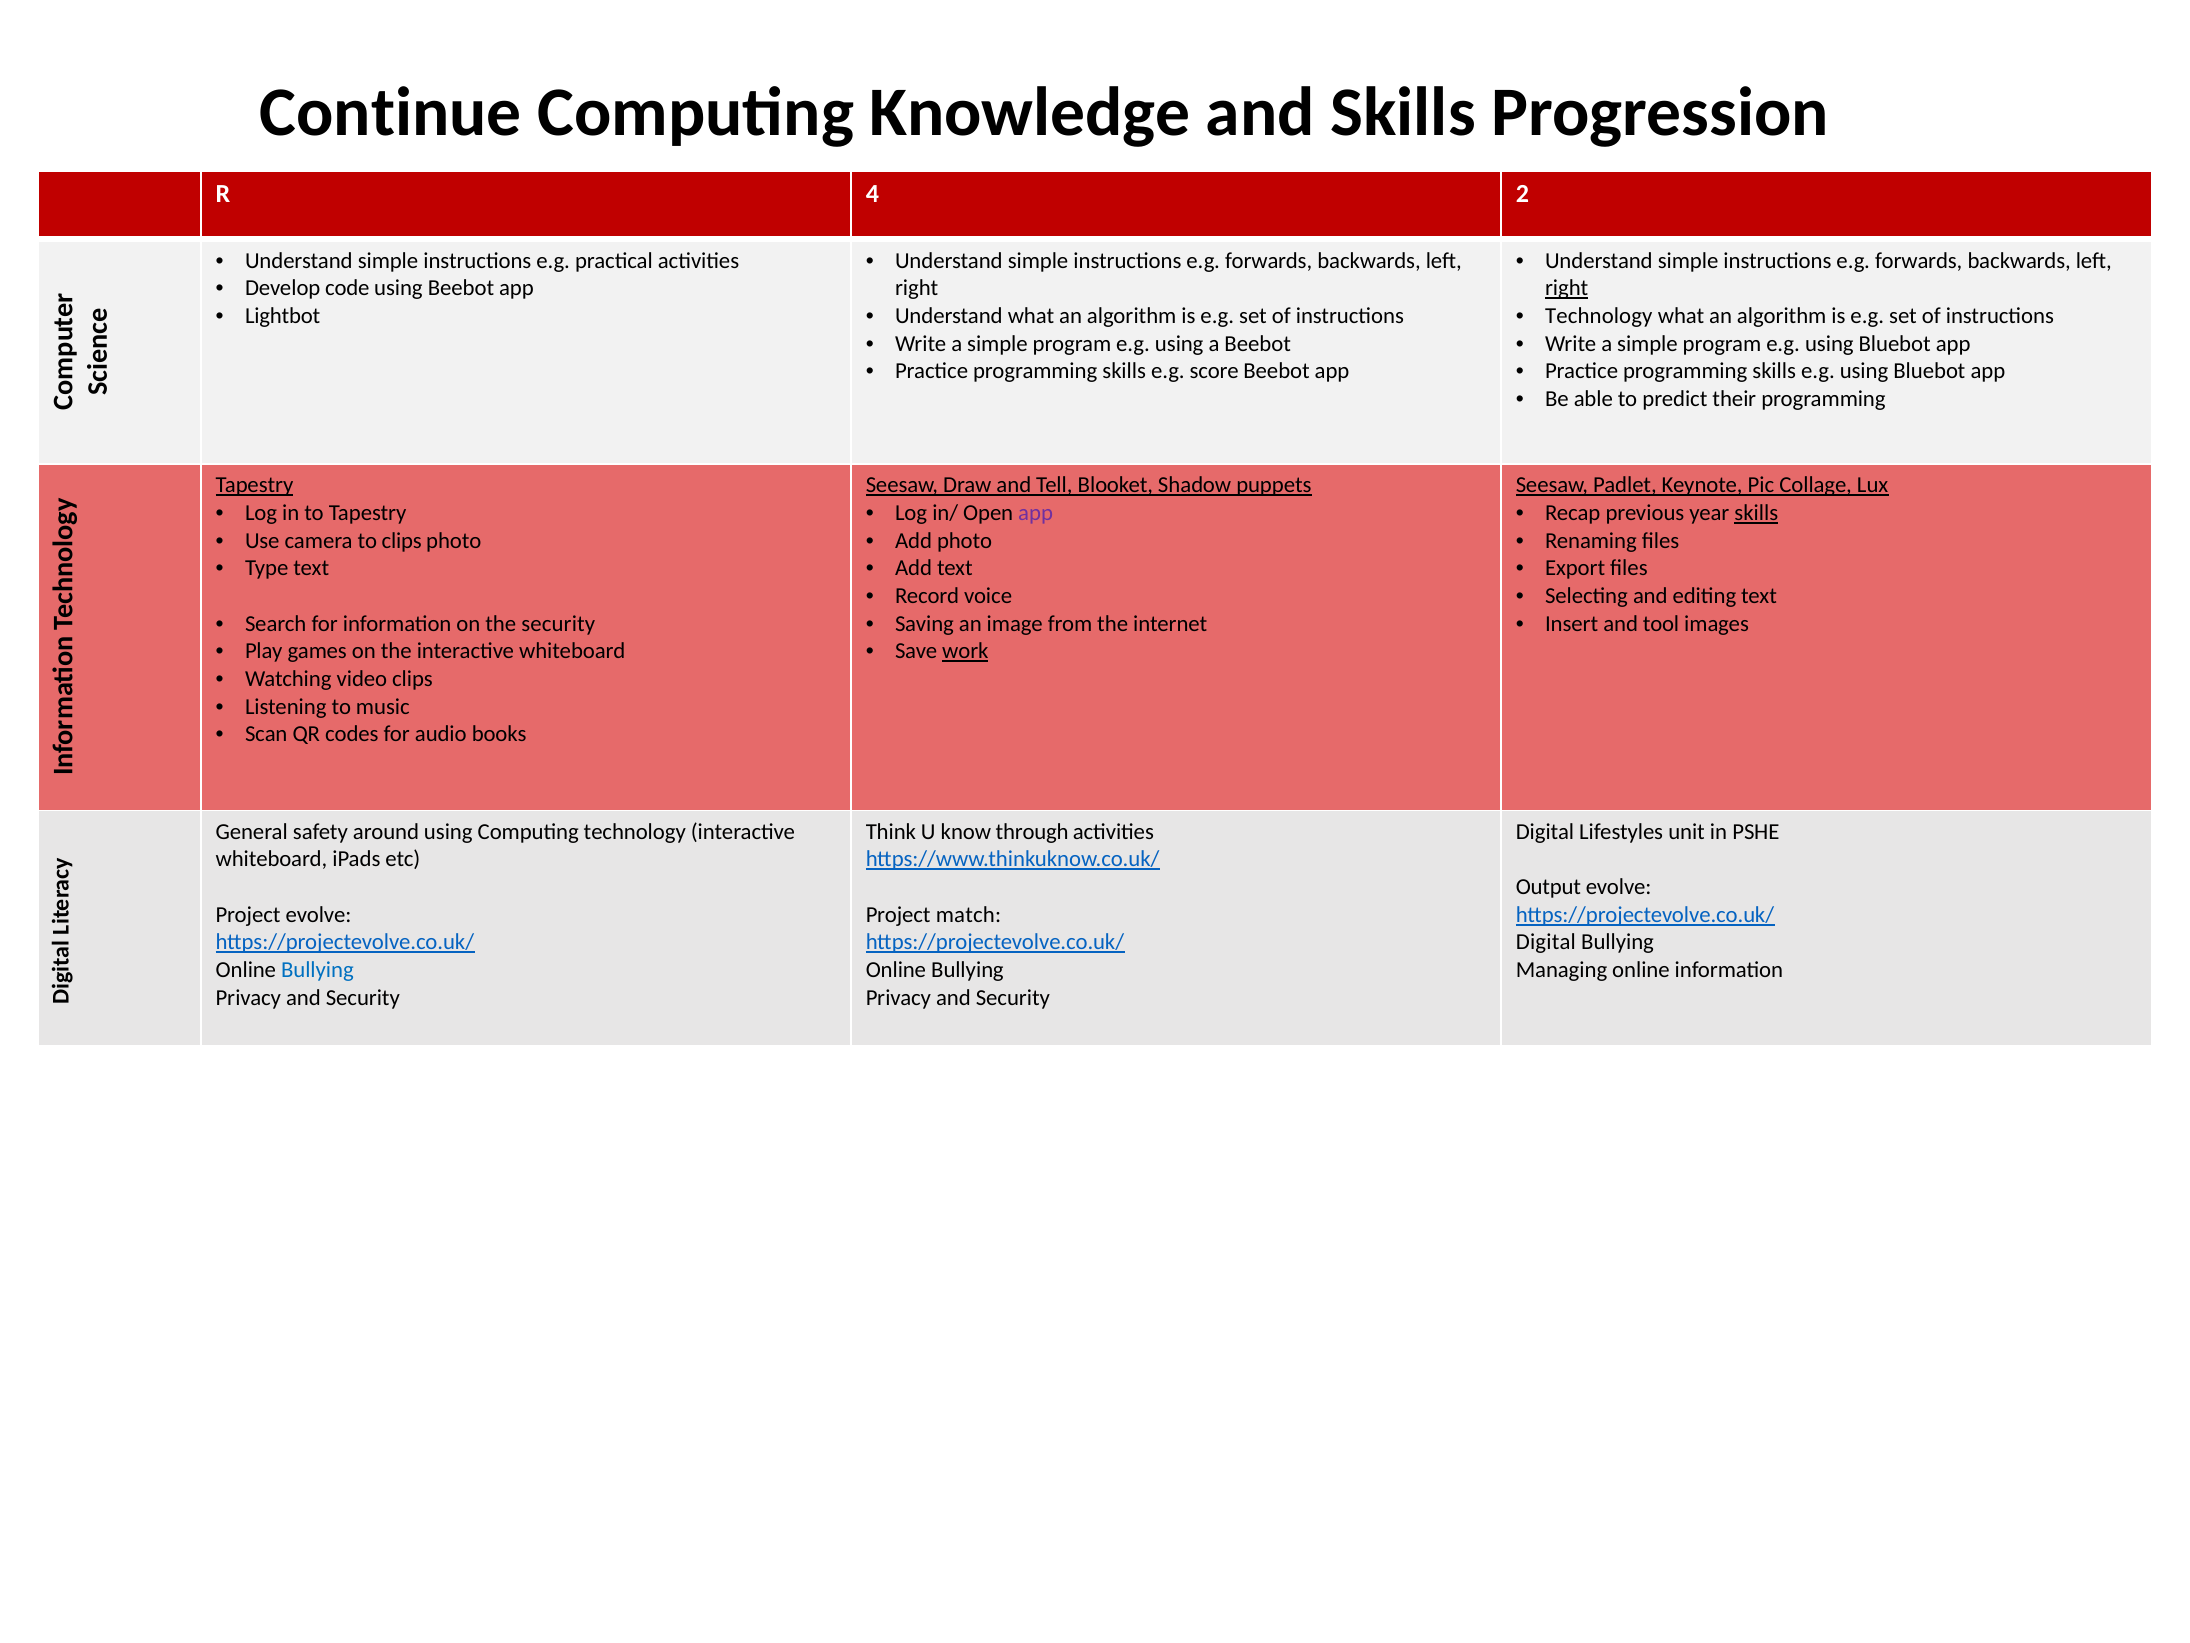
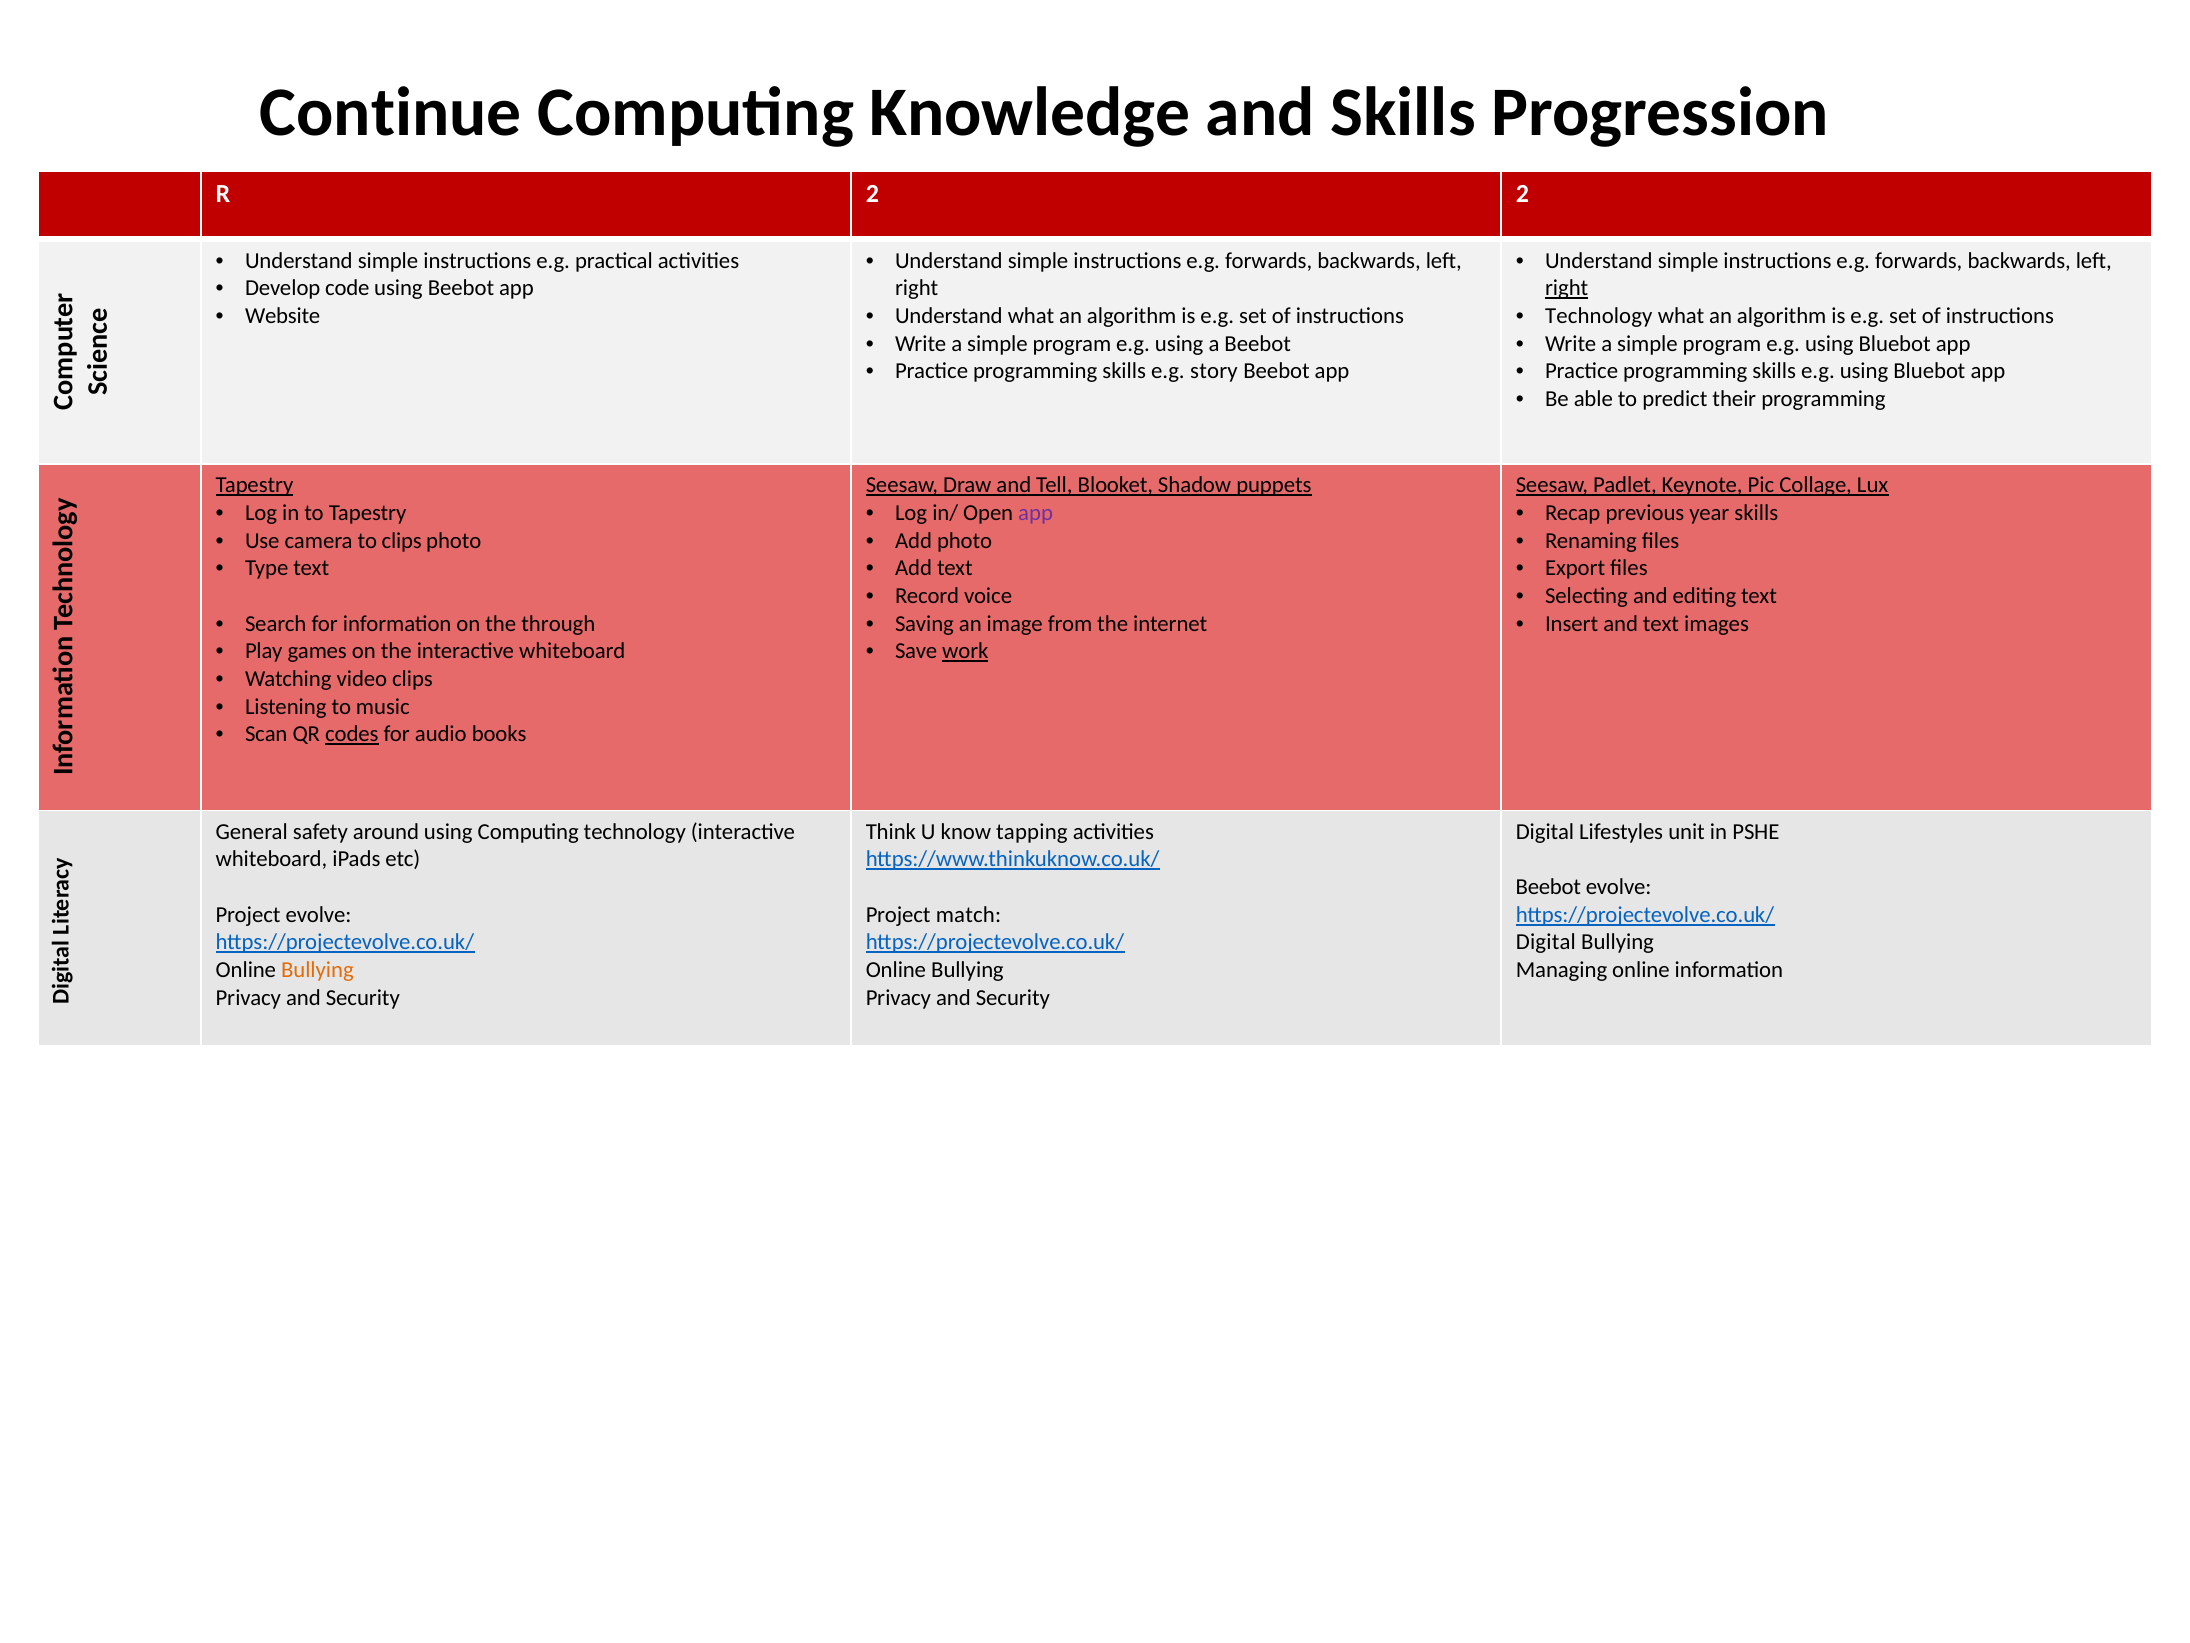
R 4: 4 -> 2
Lightbot: Lightbot -> Website
score: score -> story
skills at (1756, 513) underline: present -> none
the security: security -> through
and tool: tool -> text
codes underline: none -> present
through: through -> tapping
Output at (1548, 887): Output -> Beebot
Bullying at (317, 970) colour: blue -> orange
